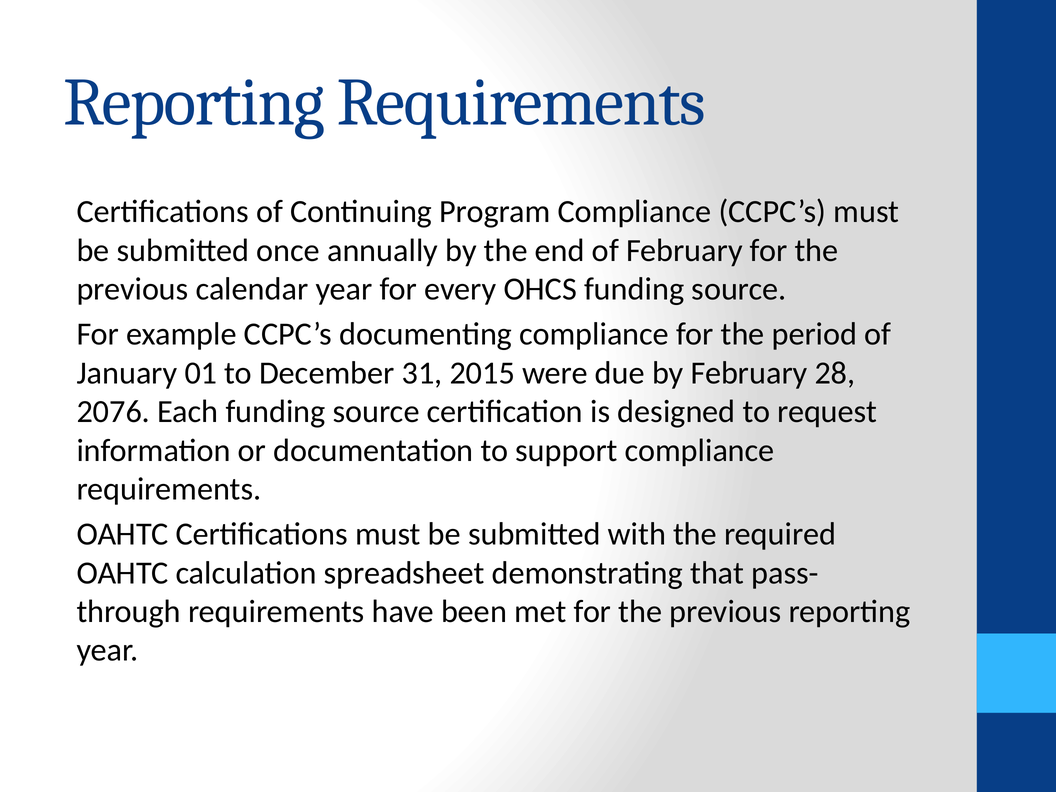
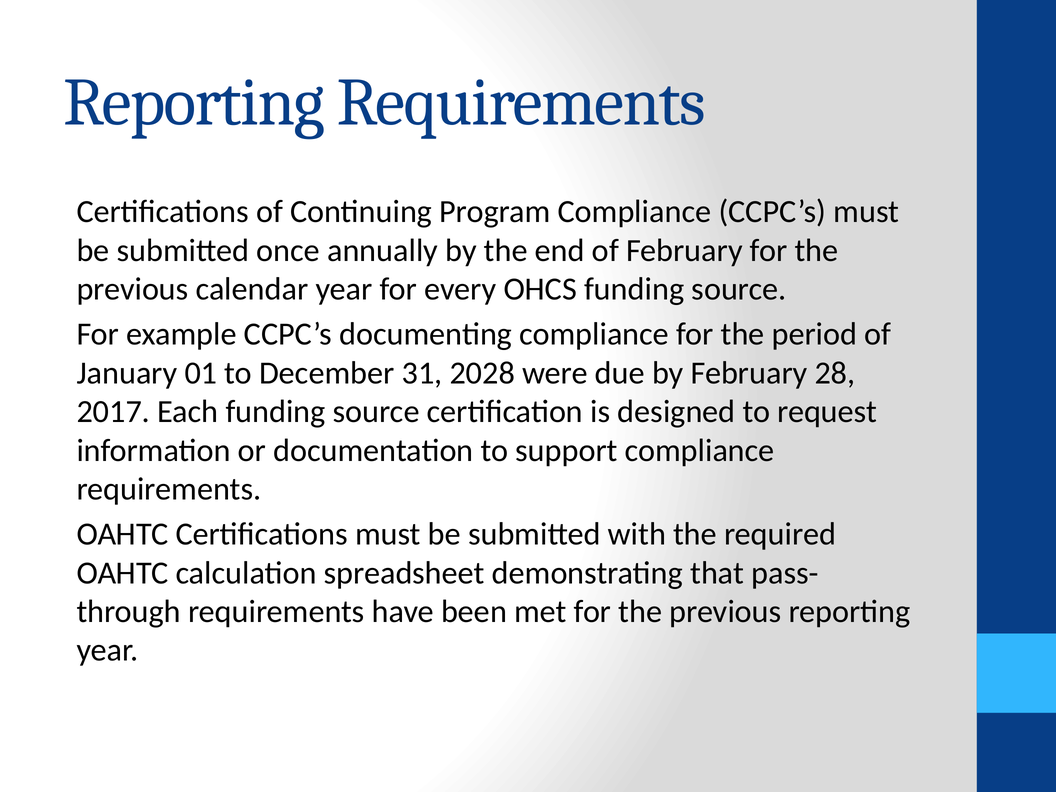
2015: 2015 -> 2028
2076: 2076 -> 2017
